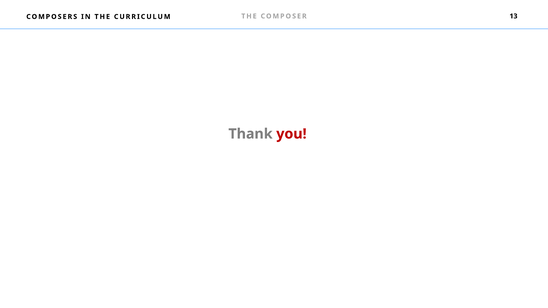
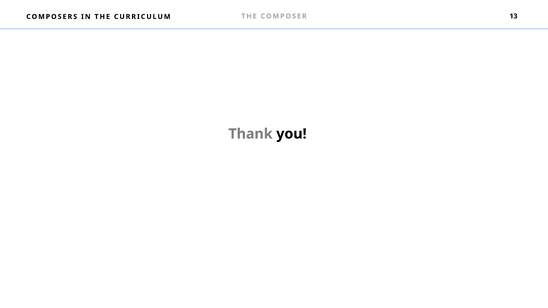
you colour: red -> black
